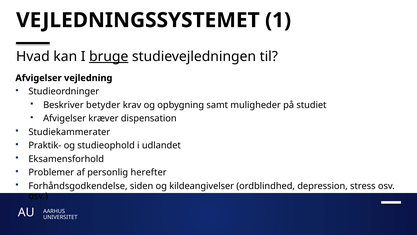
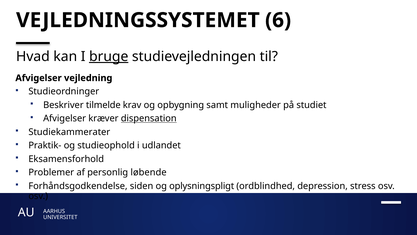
1: 1 -> 6
betyder: betyder -> tilmelde
dispensation underline: none -> present
herefter: herefter -> løbende
kildeangivelser: kildeangivelser -> oplysningspligt
